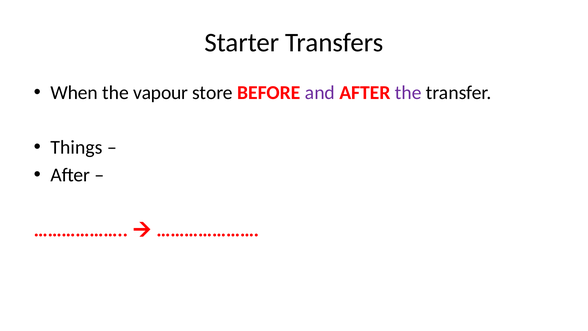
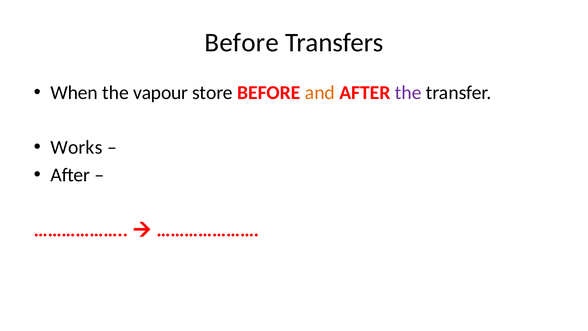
Starter at (242, 43): Starter -> Before
and colour: purple -> orange
Things: Things -> Works
